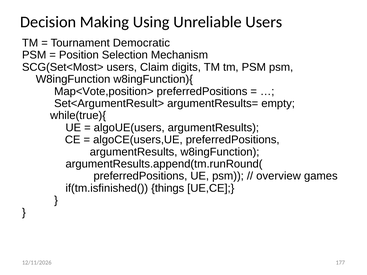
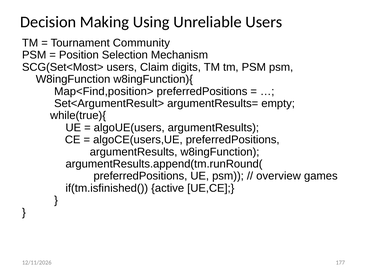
Democratic: Democratic -> Community
Map<Vote,position>: Map<Vote,position> -> Map<Find,position>
things: things -> active
